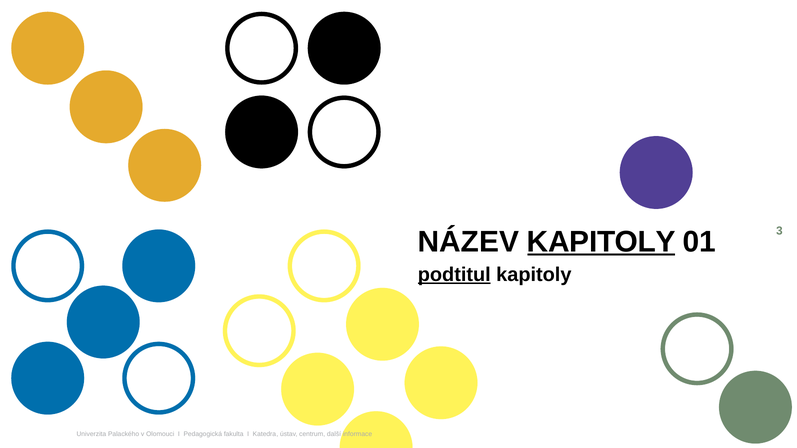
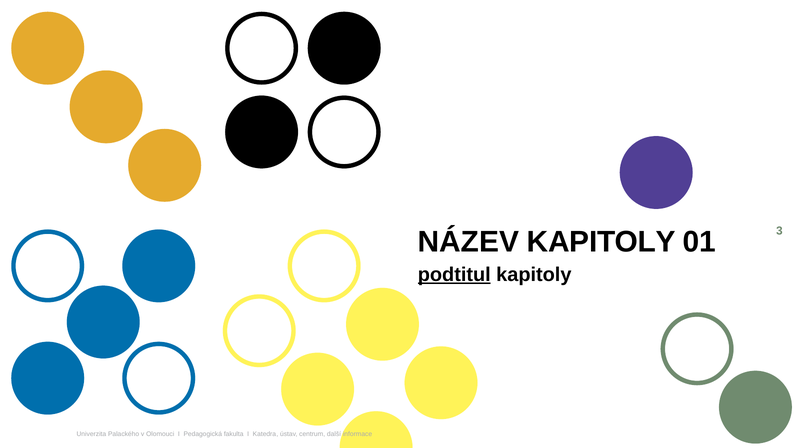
KAPITOLY at (601, 242) underline: present -> none
